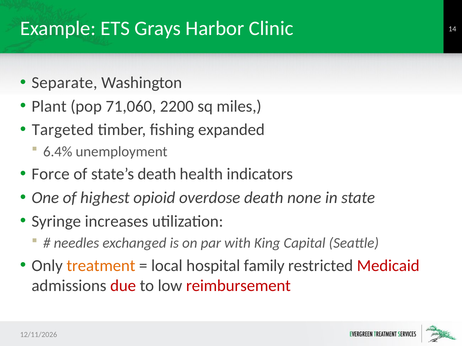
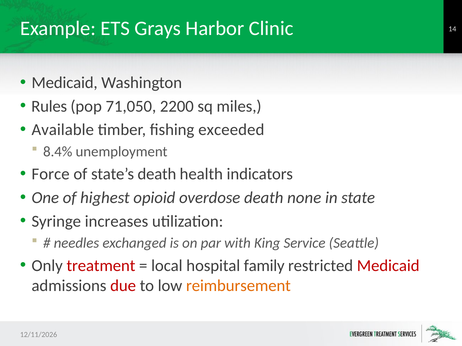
Separate at (64, 83): Separate -> Medicaid
Plant: Plant -> Rules
71,060: 71,060 -> 71,050
Targeted: Targeted -> Available
expanded: expanded -> exceeded
6.4%: 6.4% -> 8.4%
Capital: Capital -> Service
treatment colour: orange -> red
reimbursement colour: red -> orange
